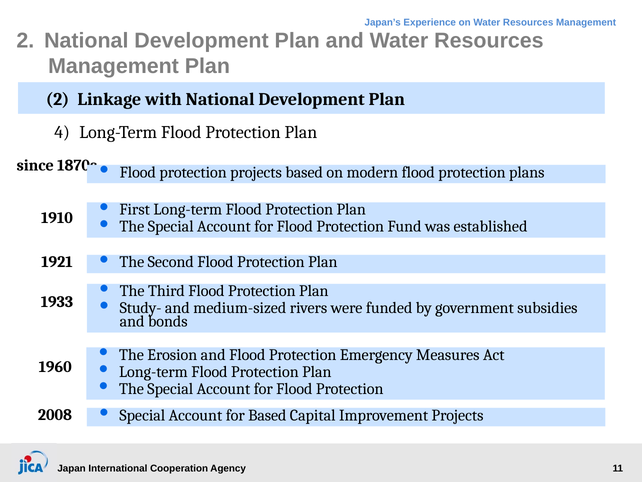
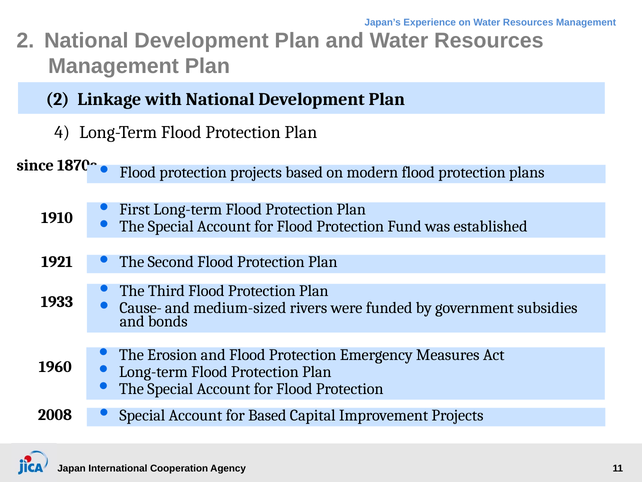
Study-: Study- -> Cause-
